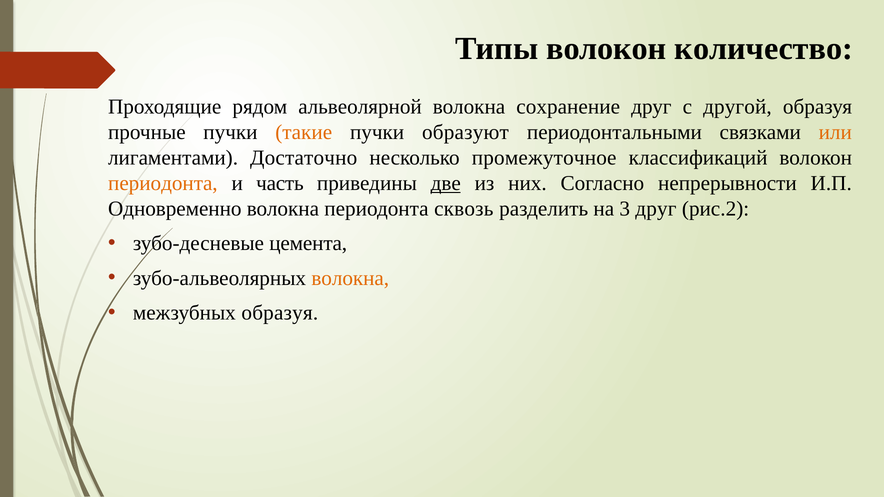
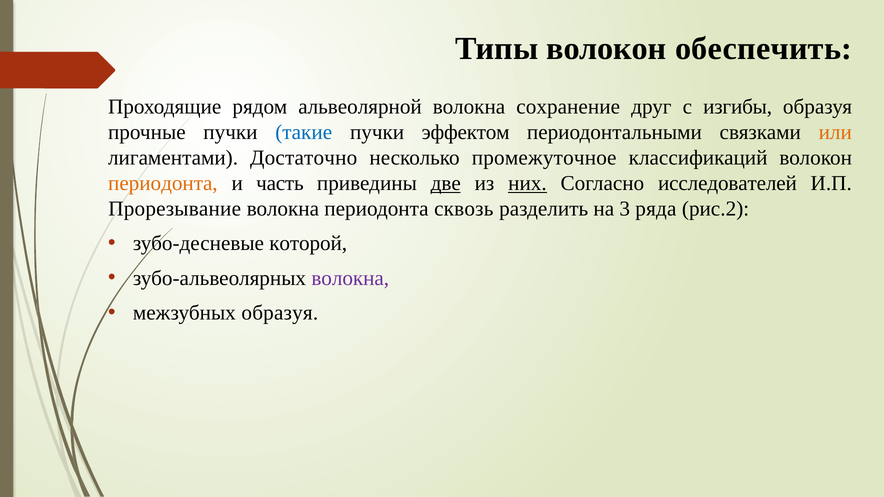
количество: количество -> обеспечить
другой: другой -> изгибы
такие colour: orange -> blue
образуют: образуют -> эффектом
них underline: none -> present
непрерывности: непрерывности -> исследователей
Одновременно: Одновременно -> Прорезывание
3 друг: друг -> ряда
цемента: цемента -> которой
волокна at (350, 278) colour: orange -> purple
